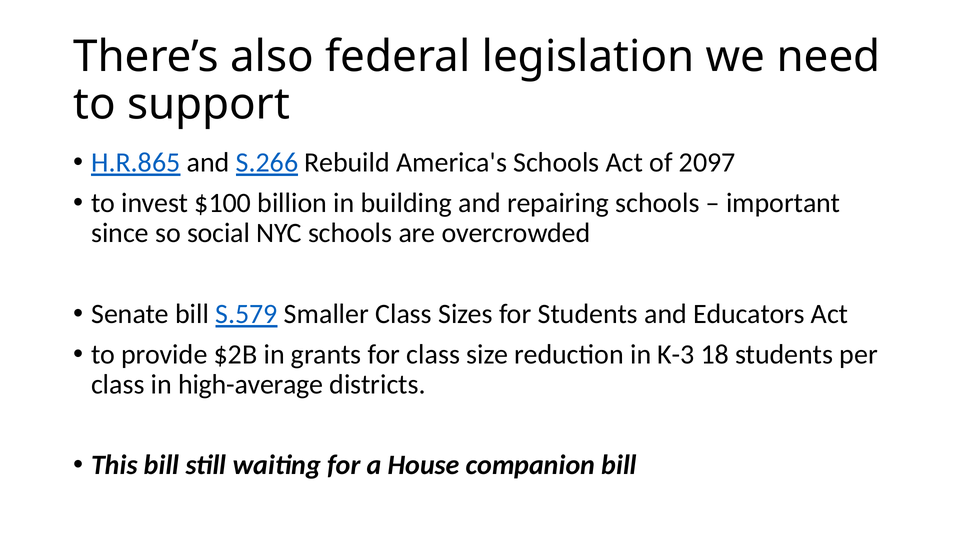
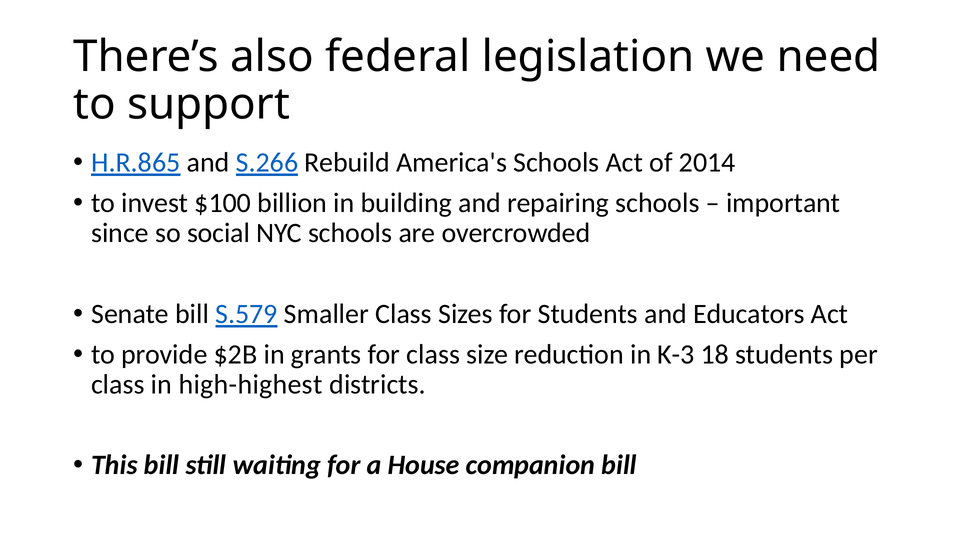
2097: 2097 -> 2014
high-average: high-average -> high-highest
